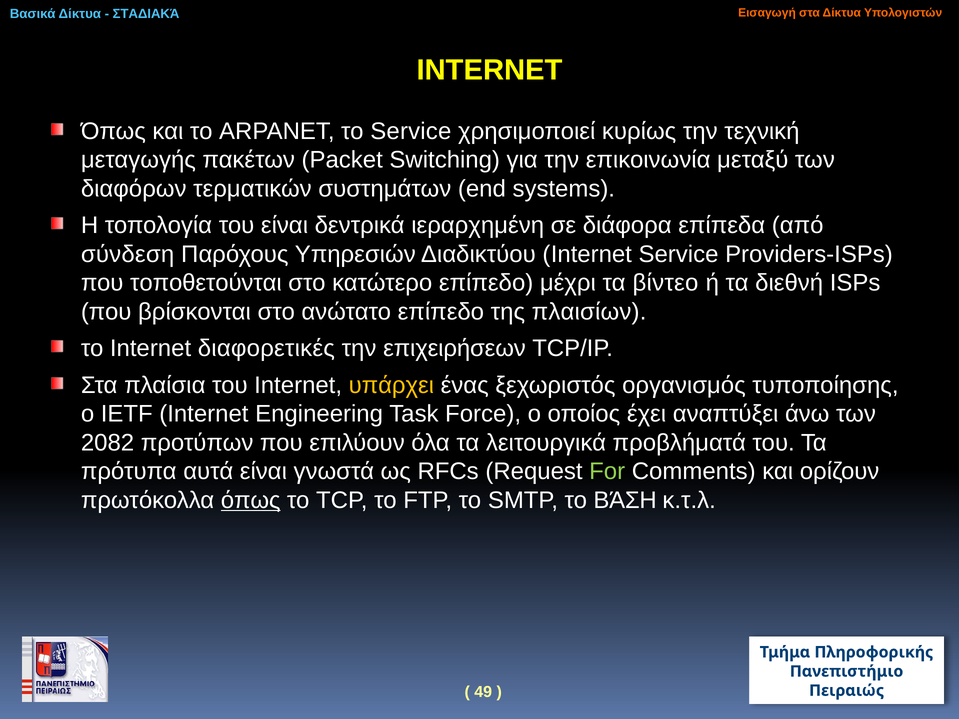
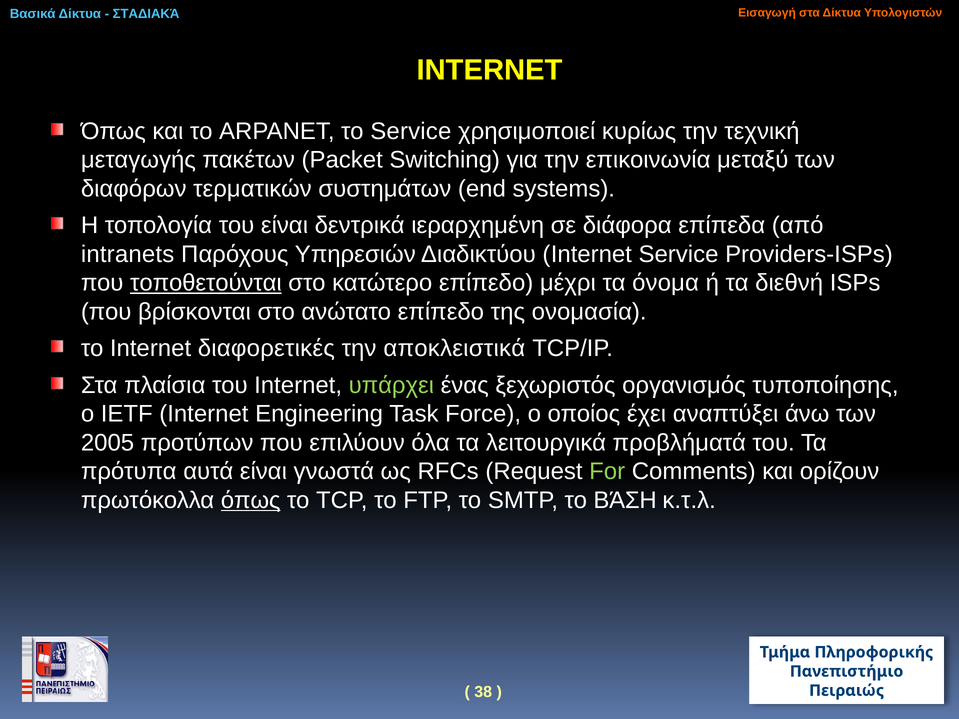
σύνδεση: σύνδεση -> intranets
τοποθετούνται underline: none -> present
βίντεο: βίντεο -> όνομα
πλαισίων: πλαισίων -> ονομασία
επιχειρήσεων: επιχειρήσεων -> αποκλειστικά
υπάρχει colour: yellow -> light green
2082: 2082 -> 2005
49: 49 -> 38
